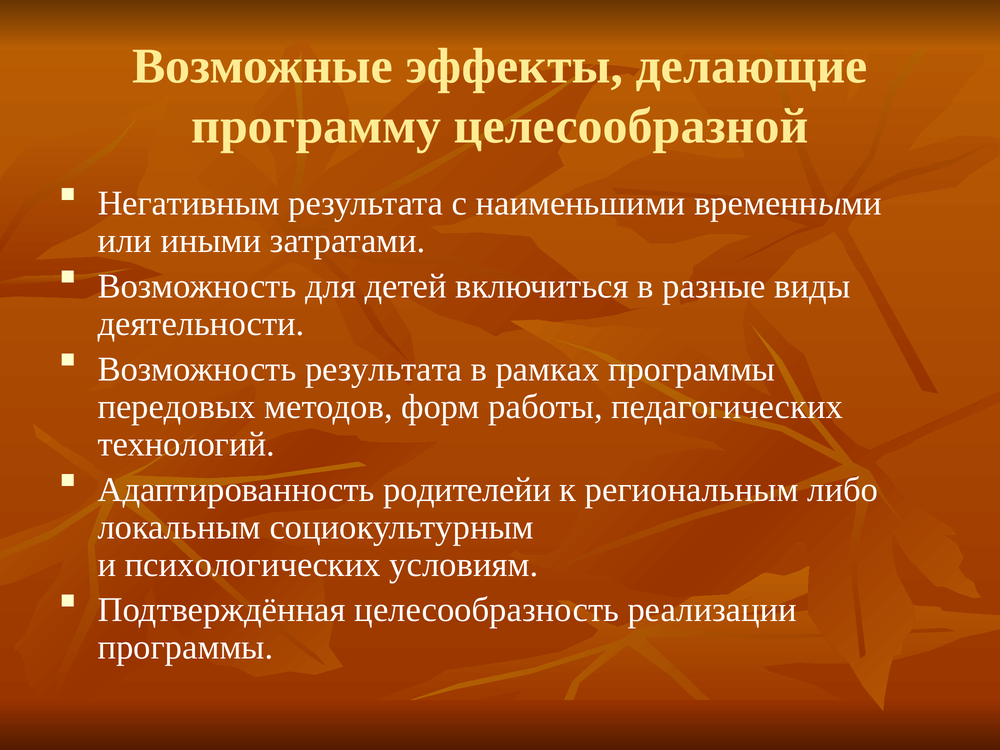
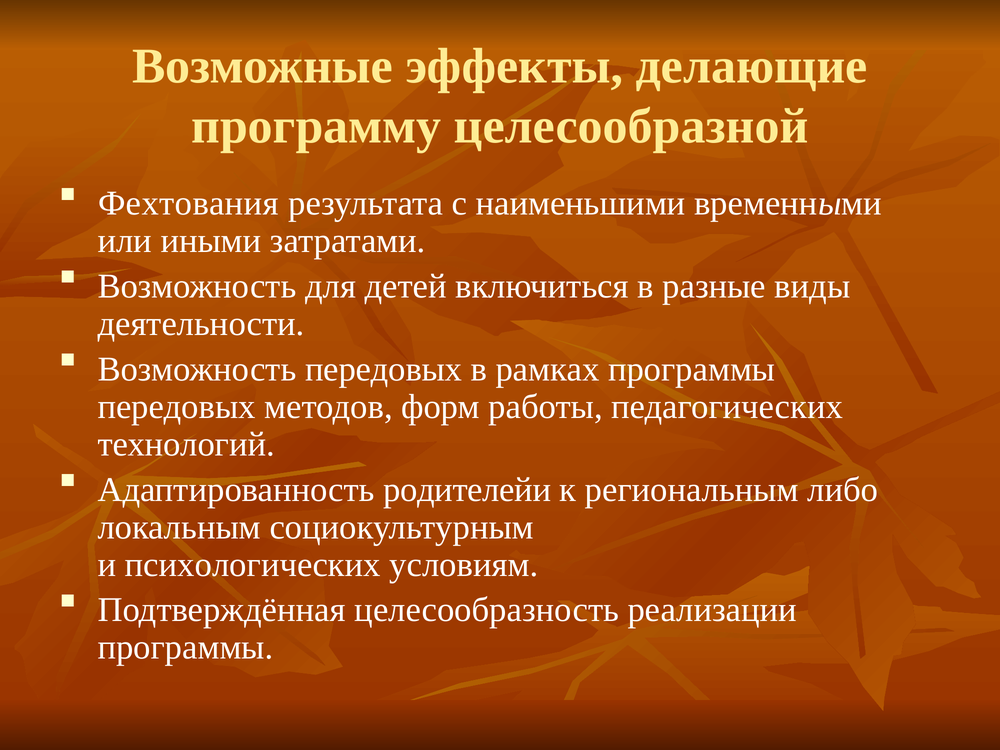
Негативным: Негативным -> Фехтования
Возможность результата: результата -> передовых
